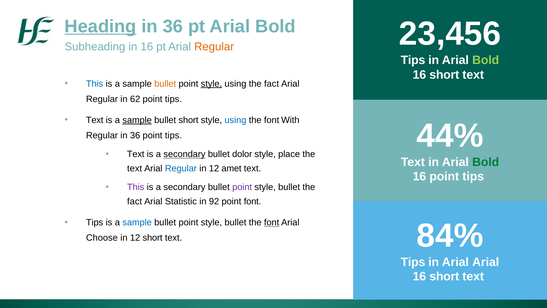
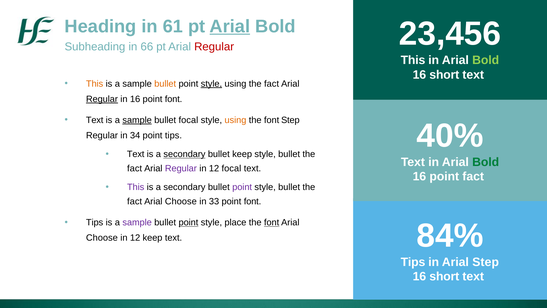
Heading underline: present -> none
36 at (173, 26): 36 -> 61
Arial at (230, 26) underline: none -> present
in 16: 16 -> 66
Regular at (214, 47) colour: orange -> red
Tips at (413, 60): Tips -> This
This at (95, 84) colour: blue -> orange
Regular at (102, 99) underline: none -> present
in 62: 62 -> 16
tips at (173, 99): tips -> font
bullet short: short -> focal
using at (235, 120) colour: blue -> orange
font With: With -> Step
44%: 44% -> 40%
Regular in 36: 36 -> 34
bullet dolor: dolor -> keep
place at (289, 154): place -> bullet
text at (135, 168): text -> fact
Regular at (181, 168) colour: blue -> purple
12 amet: amet -> focal
16 point tips: tips -> fact
Statistic at (181, 201): Statistic -> Choose
92: 92 -> 33
sample at (137, 222) colour: blue -> purple
point at (188, 222) underline: none -> present
bullet at (235, 222): bullet -> place
12 short: short -> keep
Arial Arial: Arial -> Step
